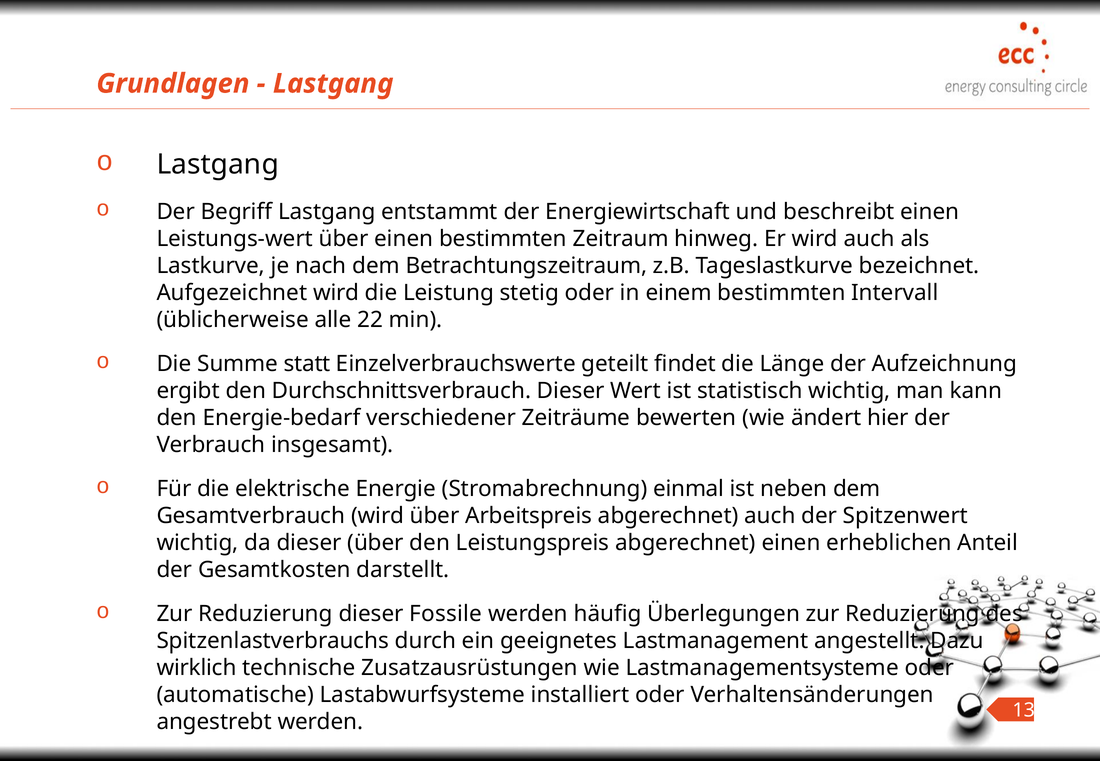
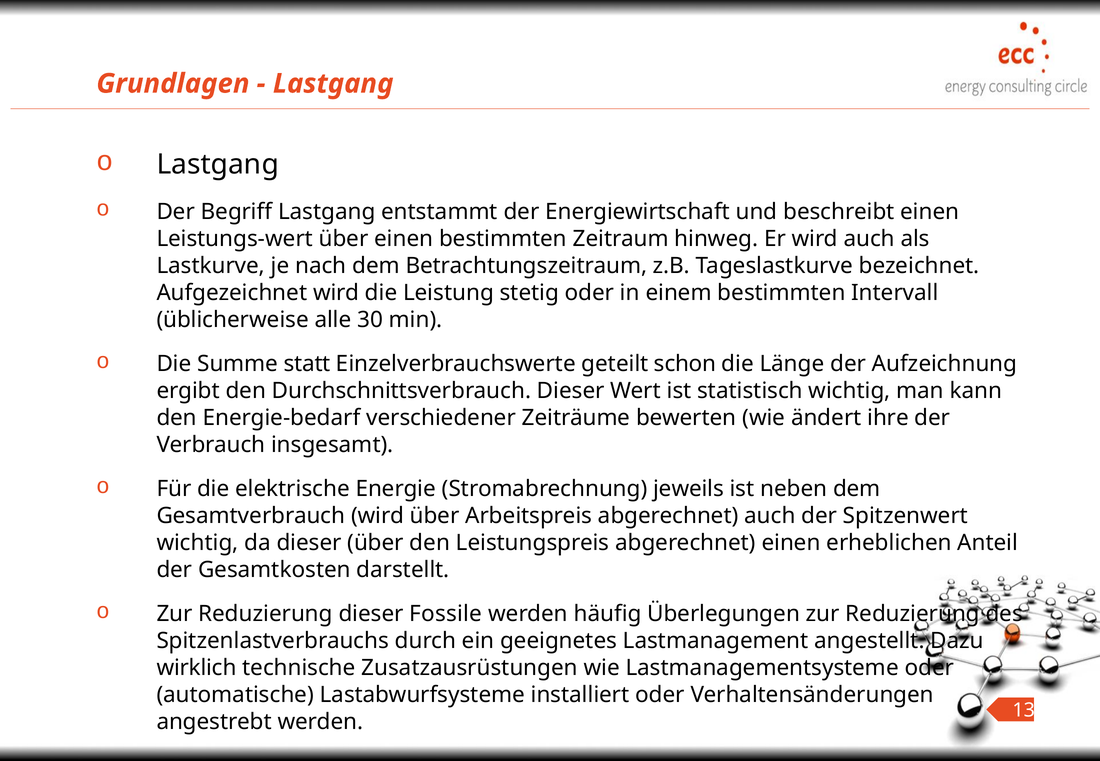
22: 22 -> 30
findet: findet -> schon
hier: hier -> ihre
einmal: einmal -> jeweils
